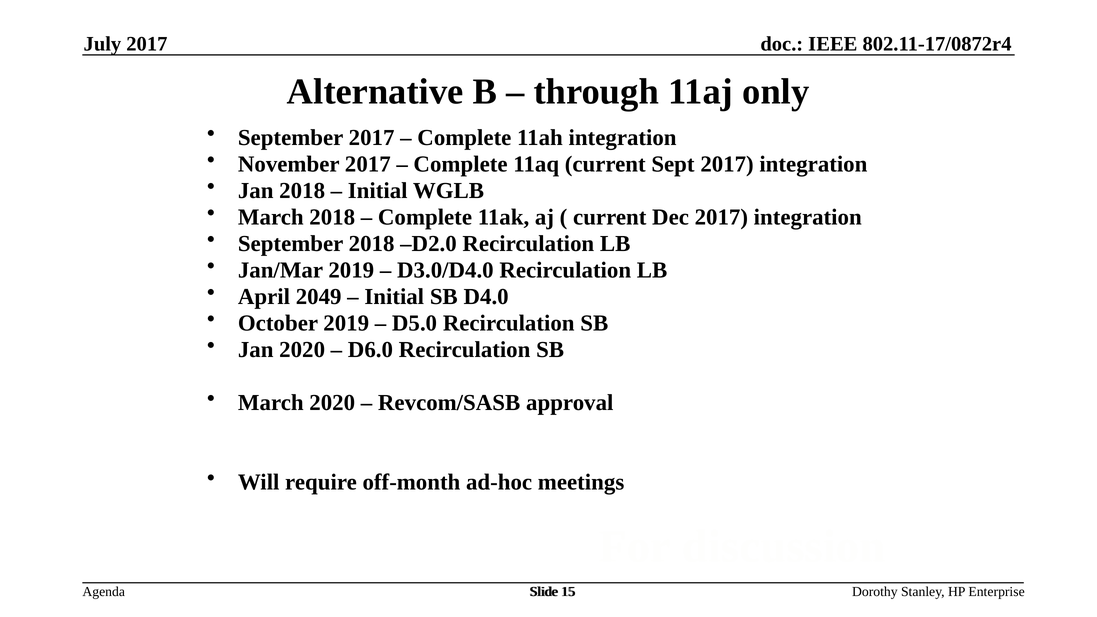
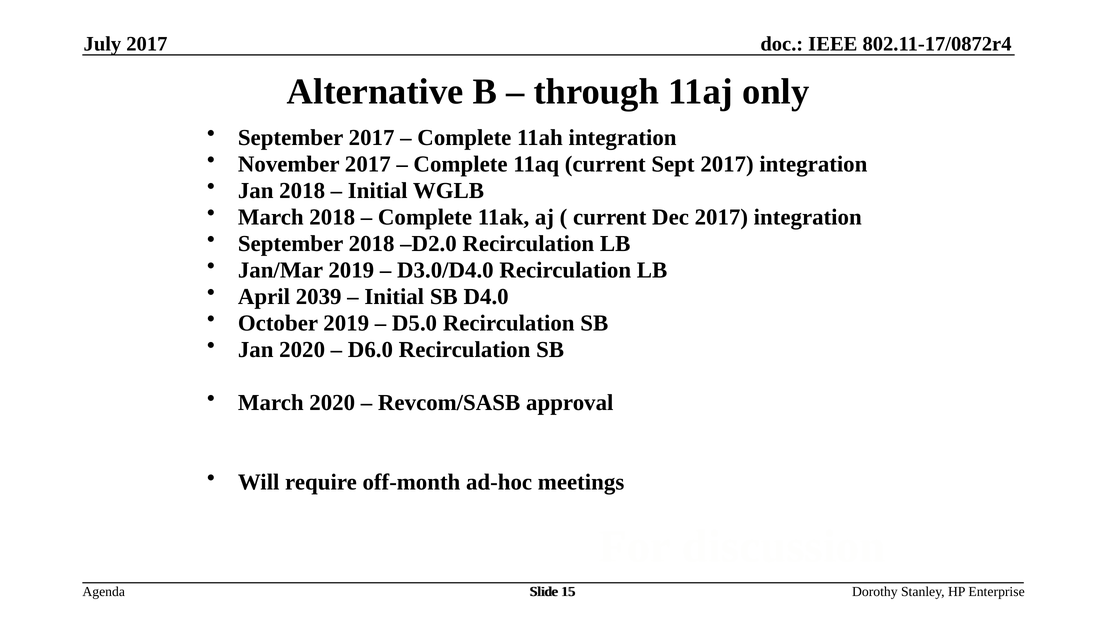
2049: 2049 -> 2039
